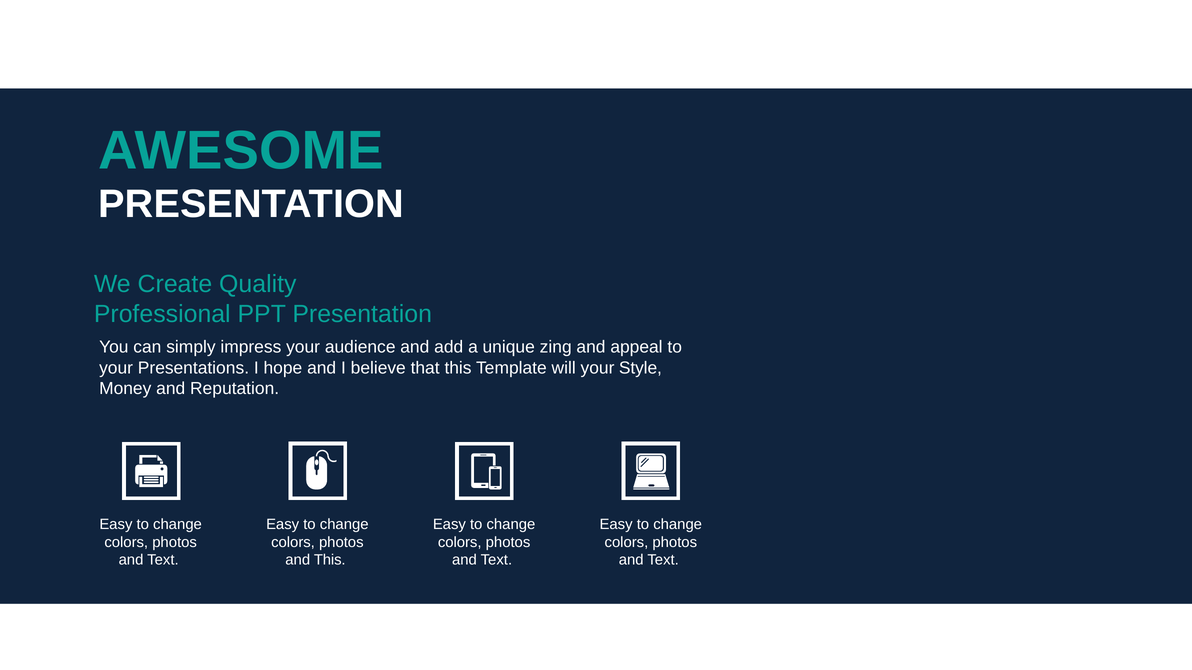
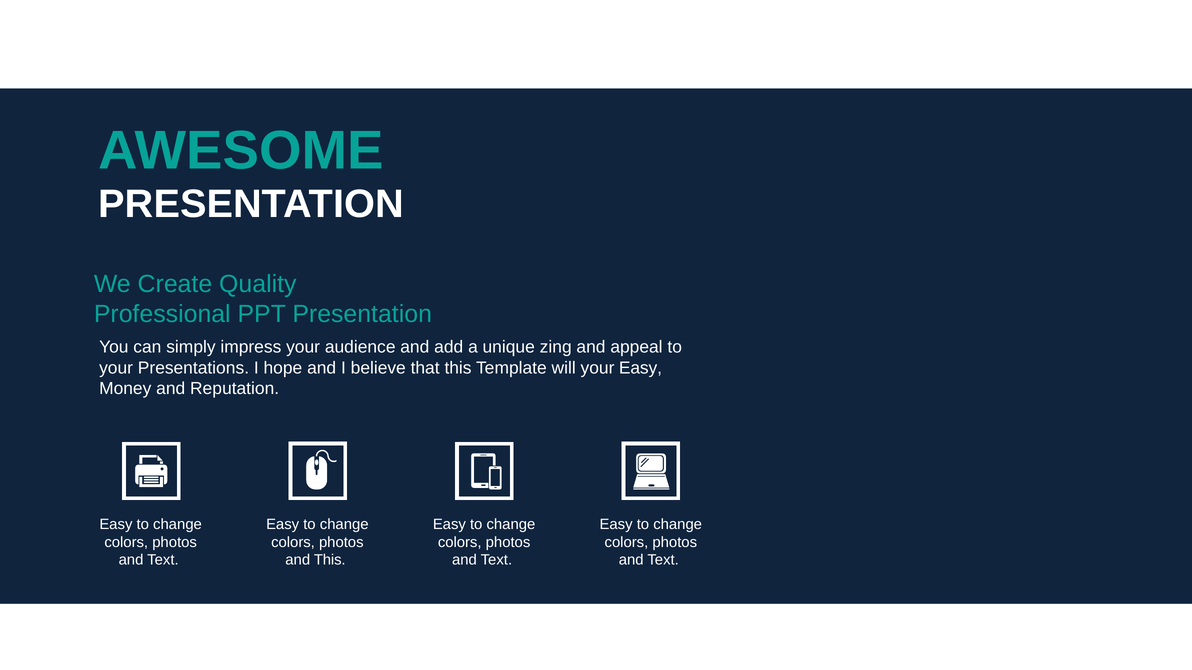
your Style: Style -> Easy
